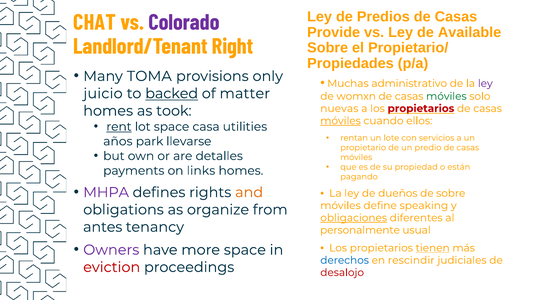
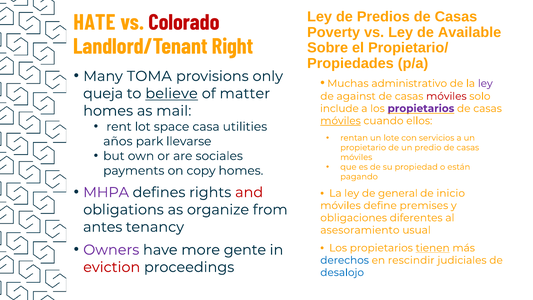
CHAT: CHAT -> HATE
Colorado colour: purple -> red
Provide: Provide -> Poverty
juicio: juicio -> queja
backed: backed -> believe
womxn: womxn -> against
móviles at (446, 96) colour: green -> red
nuevas: nuevas -> include
propietarios at (421, 108) colour: red -> purple
took: took -> mail
rent underline: present -> none
detalles: detalles -> sociales
links: links -> copy
and colour: orange -> red
dueños: dueños -> general
de sobre: sobre -> inicio
speaking: speaking -> premises
obligaciones underline: present -> none
personalmente: personalmente -> asesoramiento
more space: space -> gente
desalojo colour: red -> blue
